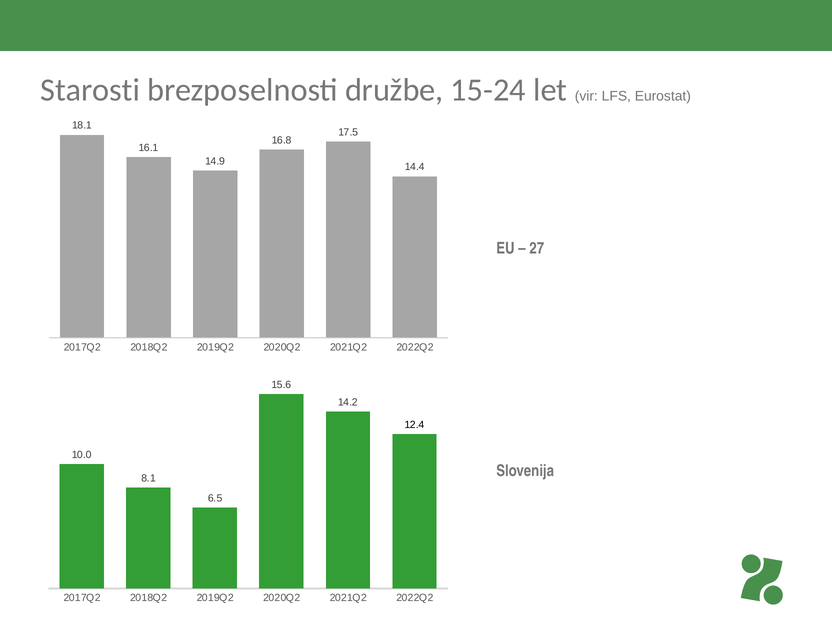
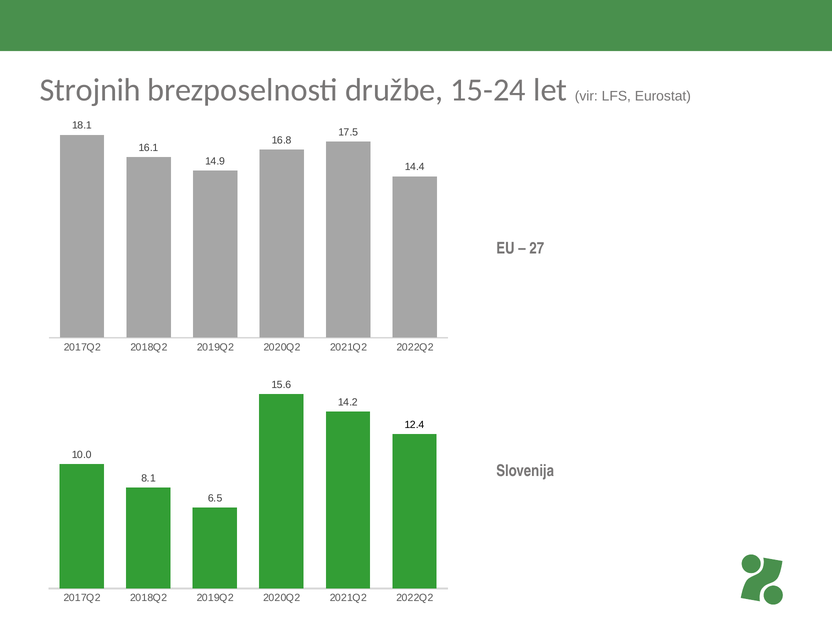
Starosti: Starosti -> Strojnih
